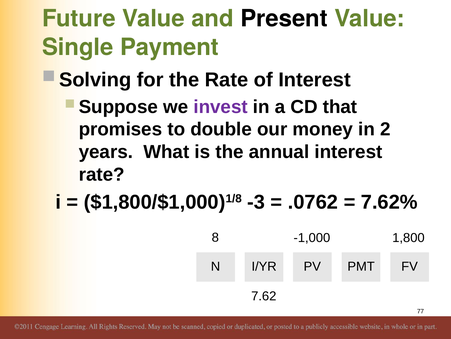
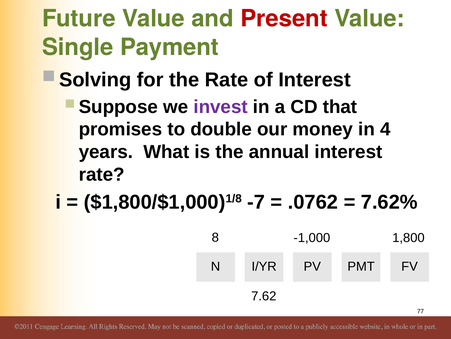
Present colour: black -> red
2: 2 -> 4
-3: -3 -> -7
